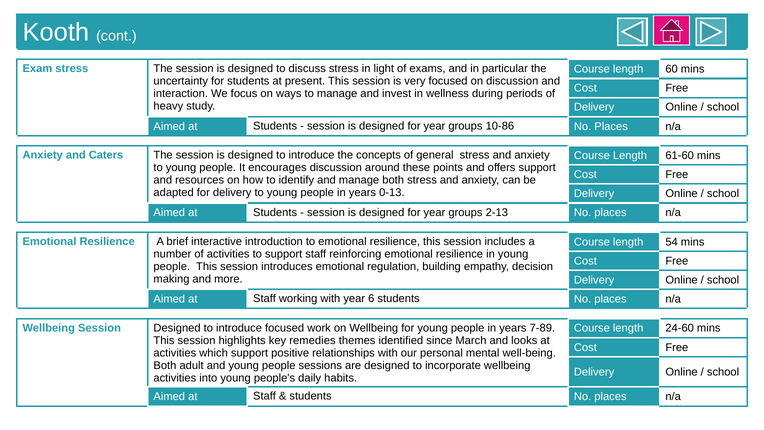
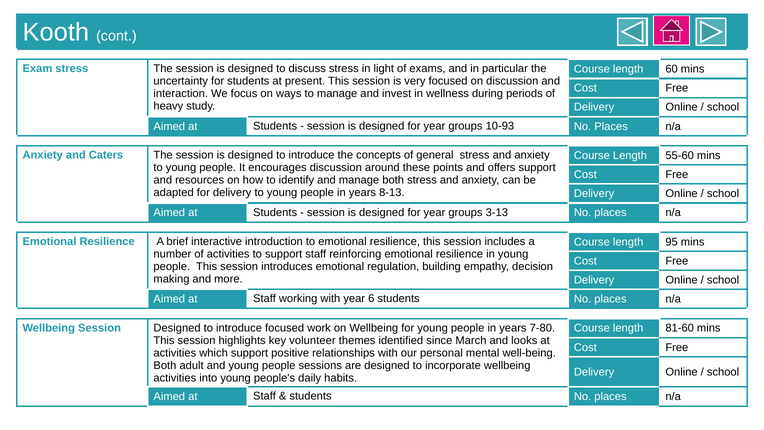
10-86: 10-86 -> 10-93
61-60: 61-60 -> 55-60
0-13: 0-13 -> 8-13
2-13: 2-13 -> 3-13
54: 54 -> 95
7-89: 7-89 -> 7-80
24-60: 24-60 -> 81-60
remedies: remedies -> volunteer
